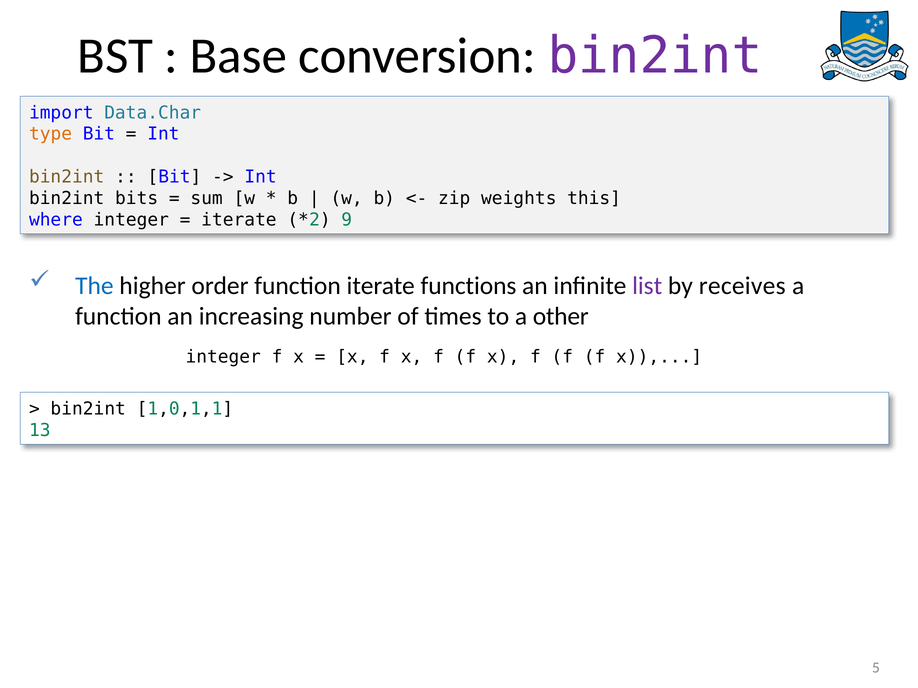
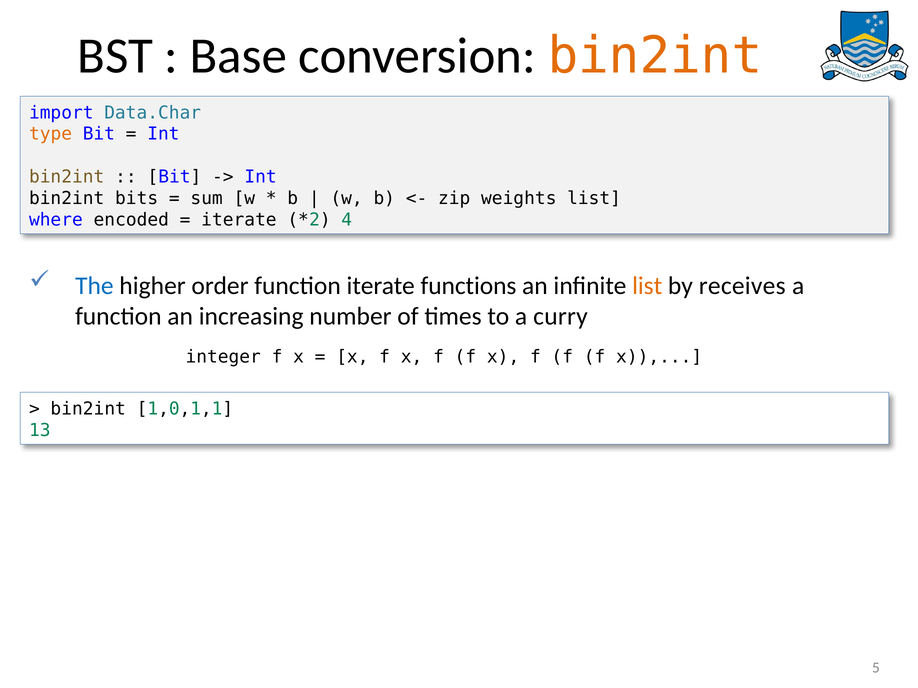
bin2int at (655, 56) colour: purple -> orange
weights this: this -> list
where integer: integer -> encoded
9: 9 -> 4
list at (647, 286) colour: purple -> orange
other: other -> curry
